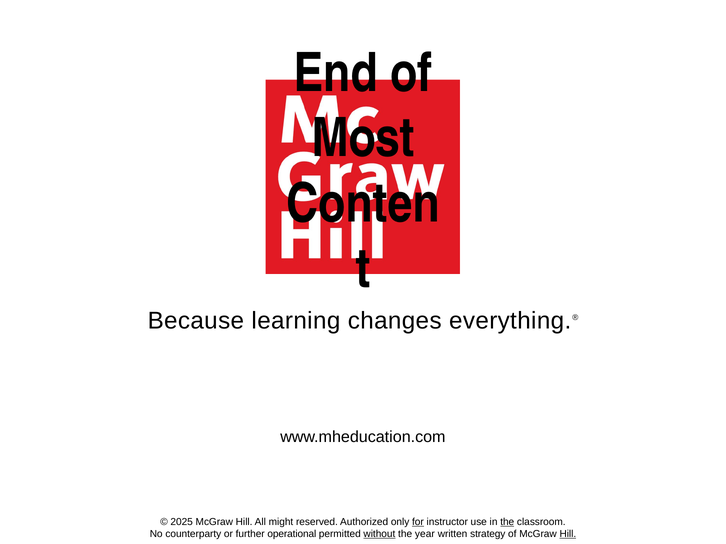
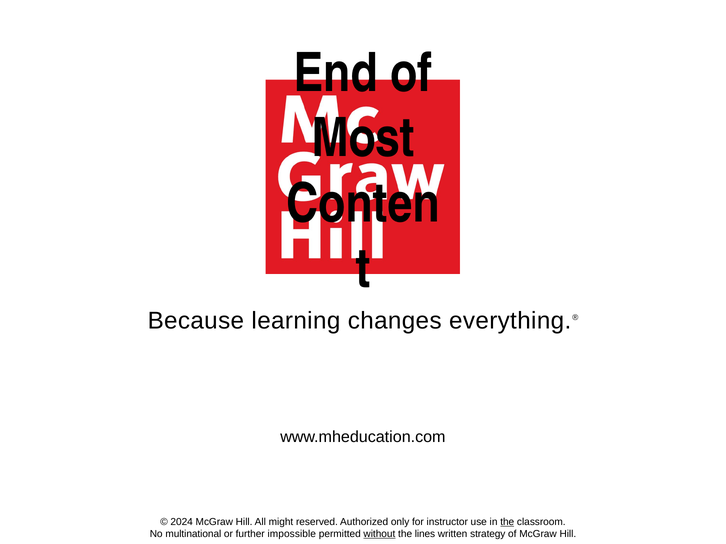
2025: 2025 -> 2024
for underline: present -> none
counterparty: counterparty -> multinational
operational: operational -> impossible
year: year -> lines
Hill at (568, 535) underline: present -> none
